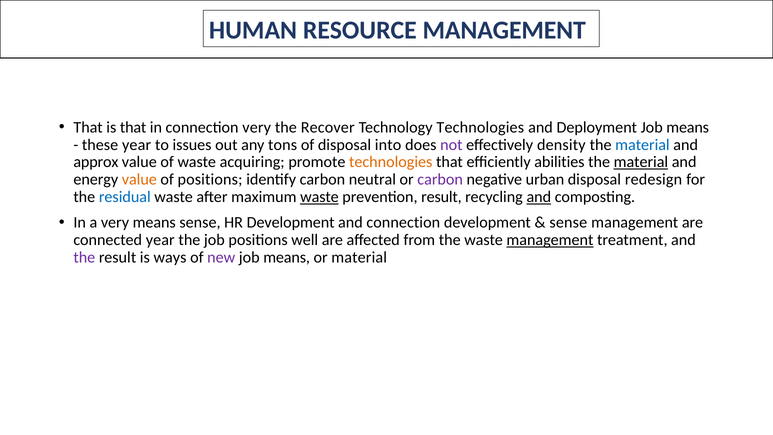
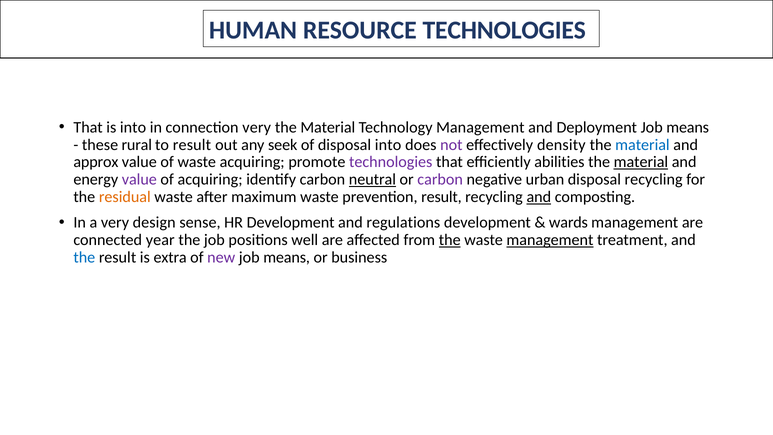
RESOURCE MANAGEMENT: MANAGEMENT -> TECHNOLOGIES
is that: that -> into
Recover at (328, 127): Recover -> Material
Technology Technologies: Technologies -> Management
these year: year -> rural
to issues: issues -> result
tons: tons -> seek
technologies at (391, 162) colour: orange -> purple
value at (139, 180) colour: orange -> purple
of positions: positions -> acquiring
neutral underline: none -> present
disposal redesign: redesign -> recycling
residual colour: blue -> orange
waste at (319, 197) underline: present -> none
very means: means -> design
and connection: connection -> regulations
sense at (568, 222): sense -> wards
the at (450, 240) underline: none -> present
the at (84, 257) colour: purple -> blue
ways: ways -> extra
or material: material -> business
